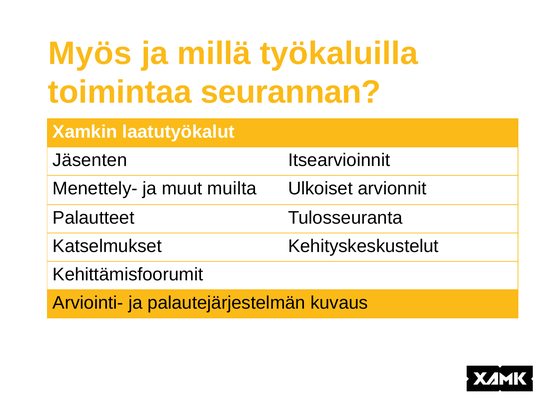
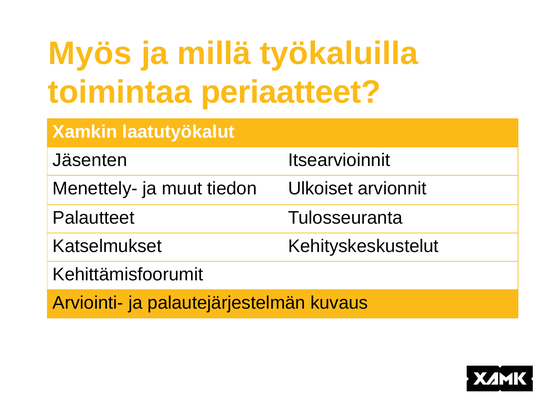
seurannan: seurannan -> periaatteet
muilta: muilta -> tiedon
